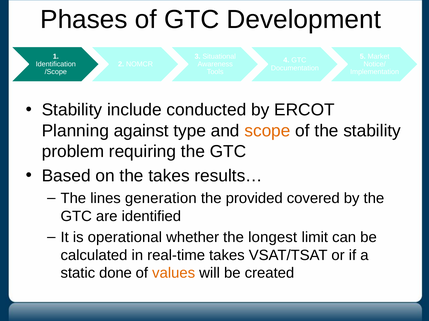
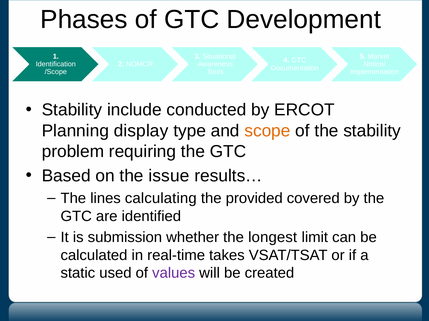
against: against -> display
the takes: takes -> issue
generation: generation -> calculating
operational: operational -> submission
done: done -> used
values colour: orange -> purple
